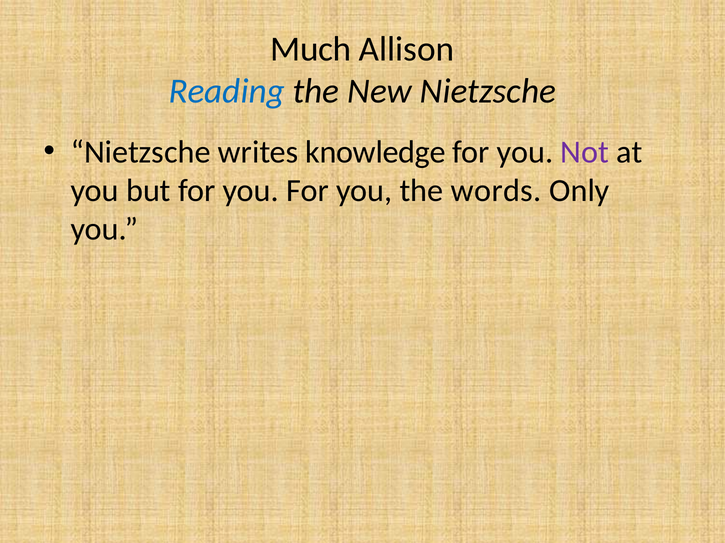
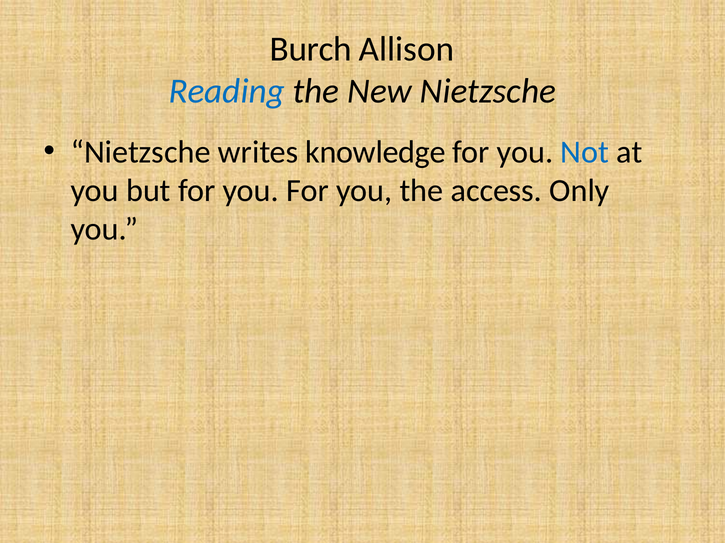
Much: Much -> Burch
Not colour: purple -> blue
words: words -> access
